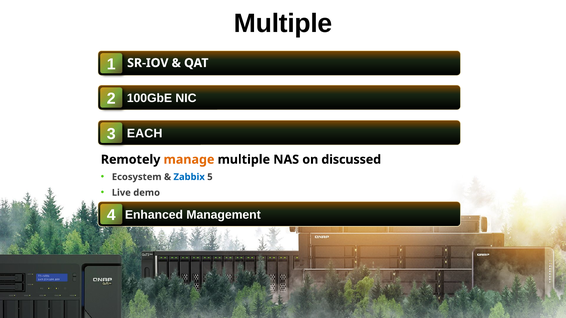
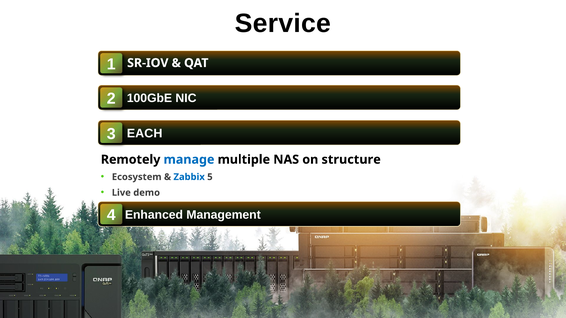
Multiple at (283, 23): Multiple -> Service
manage colour: orange -> blue
discussed: discussed -> structure
